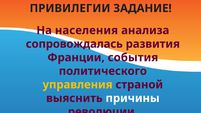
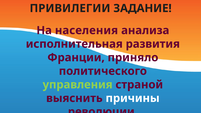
сопровождалась: сопровождалась -> исполнительная
события: события -> приняло
управления colour: yellow -> light green
